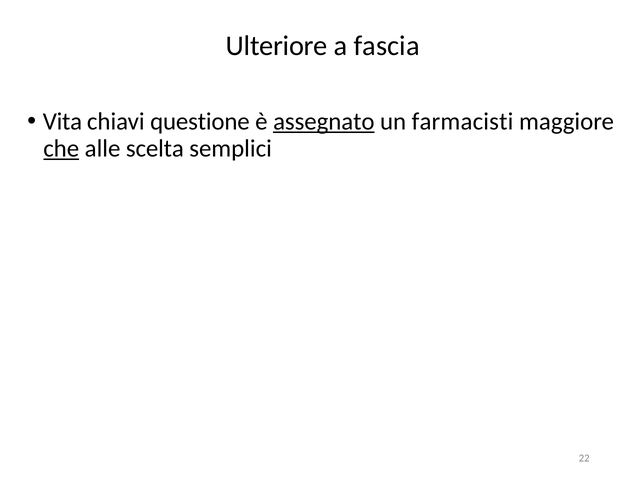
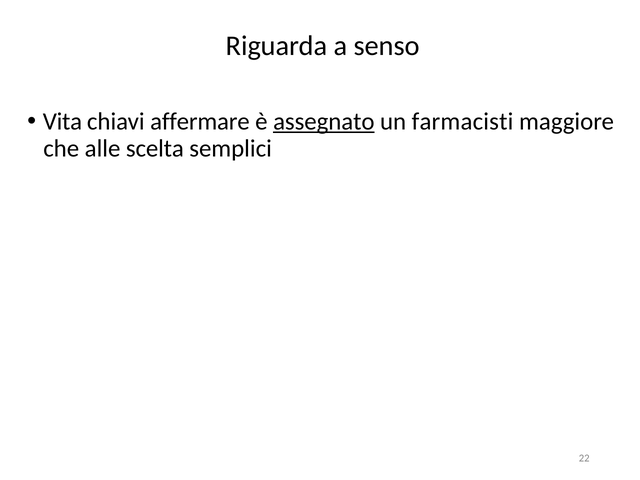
Ulteriore: Ulteriore -> Riguarda
fascia: fascia -> senso
questione: questione -> affermare
che underline: present -> none
